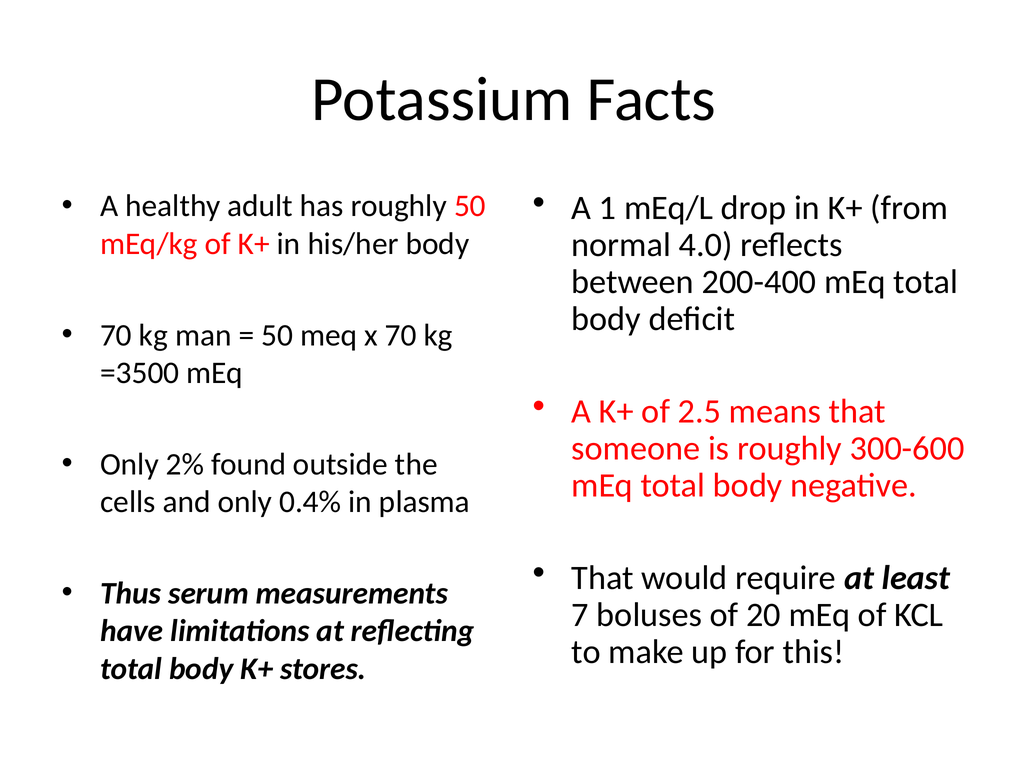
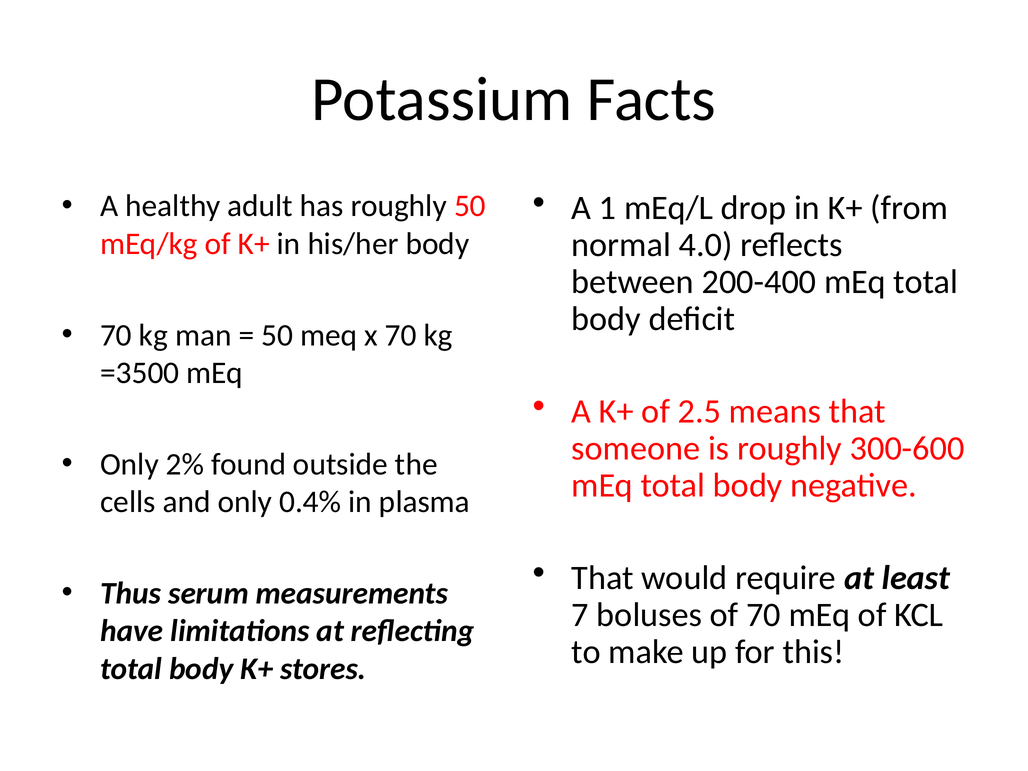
of 20: 20 -> 70
